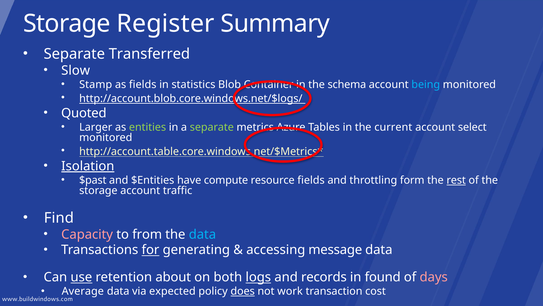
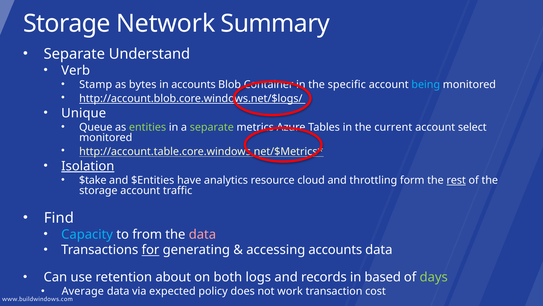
Register: Register -> Network
Transferred: Transferred -> Understand
Slow: Slow -> Verb
as fields: fields -> bytes
in statistics: statistics -> accounts
schema: schema -> specific
Quoted: Quoted -> Unique
Larger: Larger -> Queue
$past: $past -> $take
compute: compute -> analytics
resource fields: fields -> cloud
Capacity colour: pink -> light blue
data at (202, 234) colour: light blue -> pink
accessing message: message -> accounts
use underline: present -> none
logs underline: present -> none
found: found -> based
days colour: pink -> light green
does underline: present -> none
